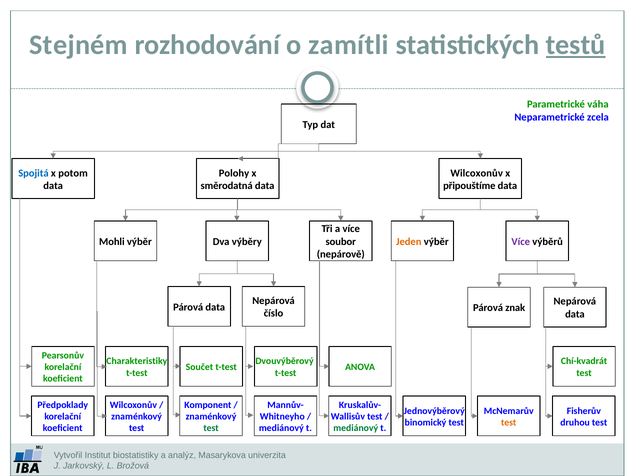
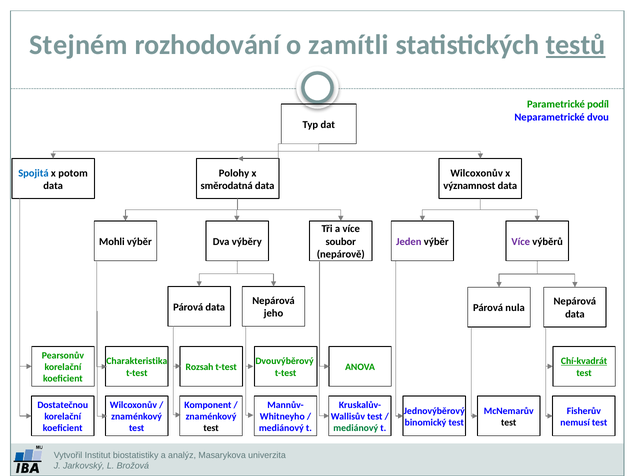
váha: váha -> podíl
zcela: zcela -> dvou
připouštíme: připouštíme -> významnost
Jeden colour: orange -> purple
znak: znak -> nula
číslo: číslo -> jeho
Charakteristiky: Charakteristiky -> Charakteristika
Chí-kvadrát underline: none -> present
Součet: Součet -> Rozsah
Předpoklady: Předpoklady -> Dostatečnou
test at (509, 423) colour: orange -> black
druhou: druhou -> nemusí
test at (211, 428) colour: green -> black
